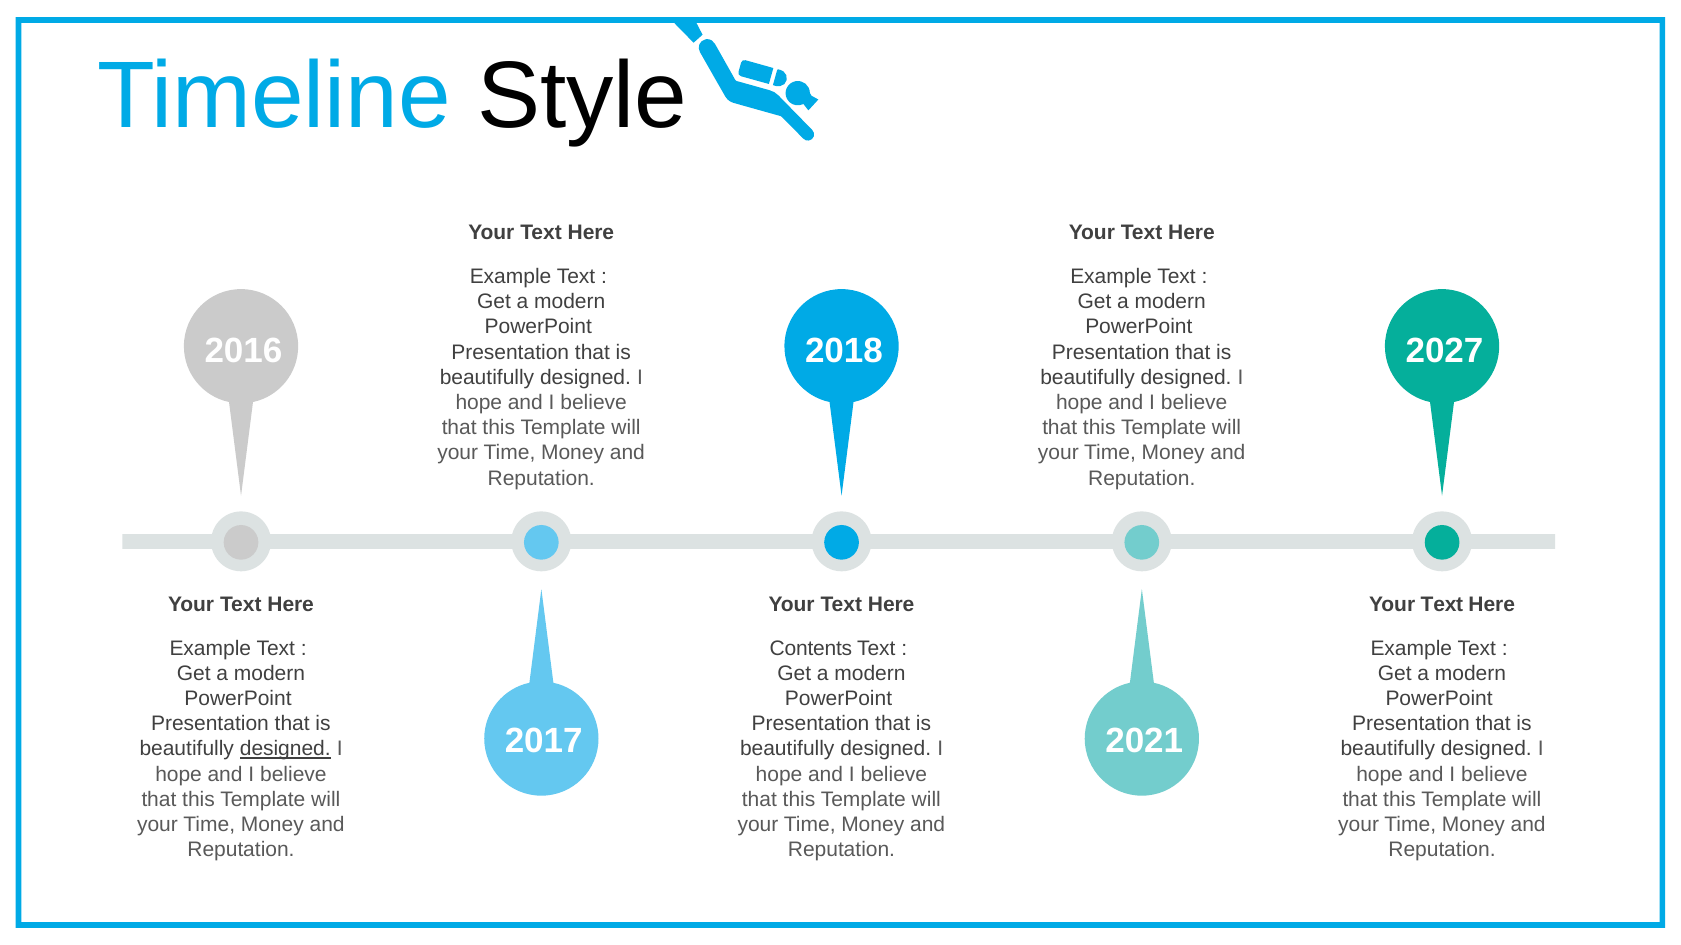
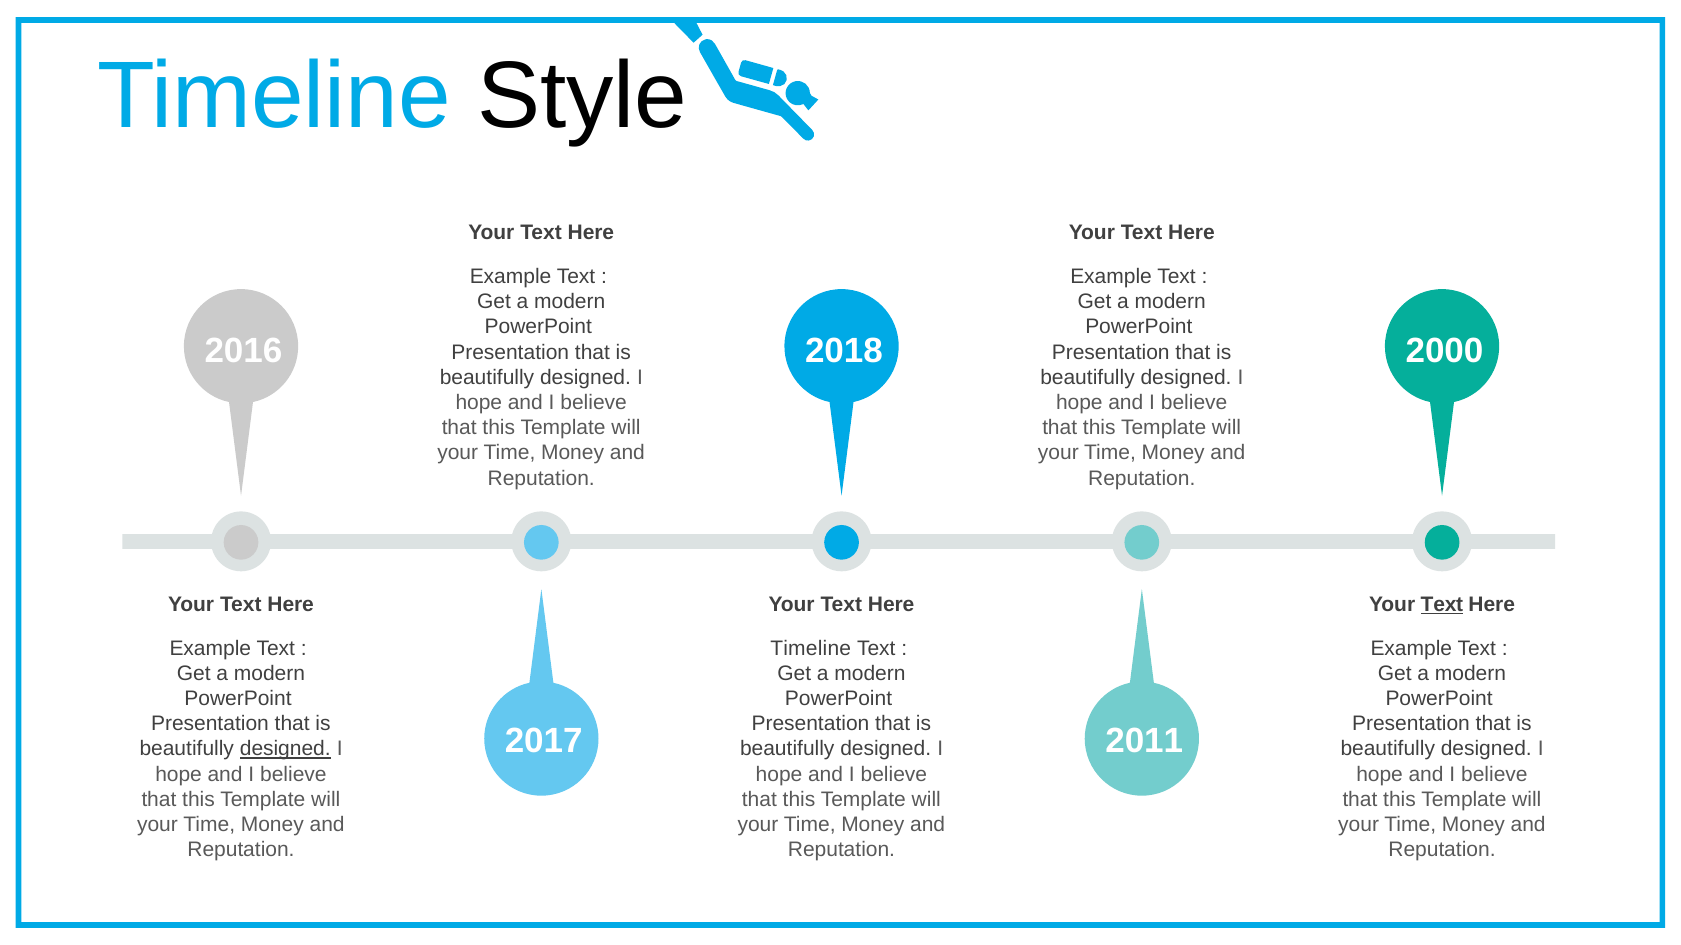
2027: 2027 -> 2000
Text at (1442, 605) underline: none -> present
Contents at (811, 649): Contents -> Timeline
2021: 2021 -> 2011
